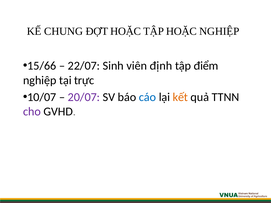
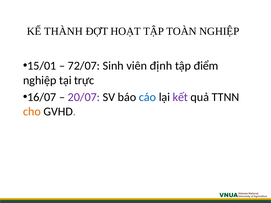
CHUNG: CHUNG -> THÀNH
ĐỢT HOẶC: HOẶC -> HOẠT
TẬP HOẶC: HOẶC -> TOÀN
15/66: 15/66 -> 15/01
22/07: 22/07 -> 72/07
10/07: 10/07 -> 16/07
kết colour: orange -> purple
cho colour: purple -> orange
